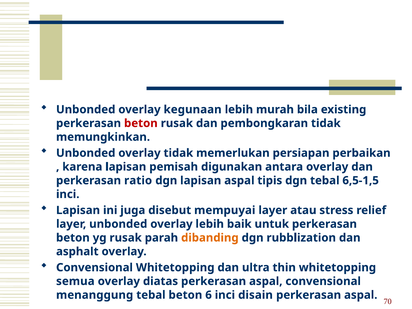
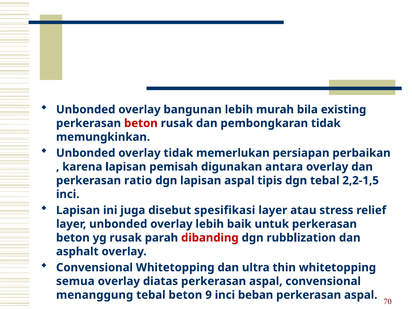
kegunaan: kegunaan -> bangunan
6,5-1,5: 6,5-1,5 -> 2,2-1,5
mempuyai: mempuyai -> spesifikasi
dibanding colour: orange -> red
6: 6 -> 9
disain: disain -> beban
